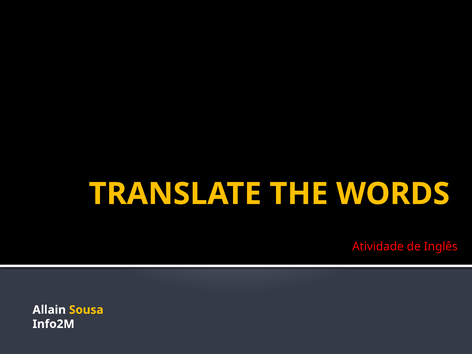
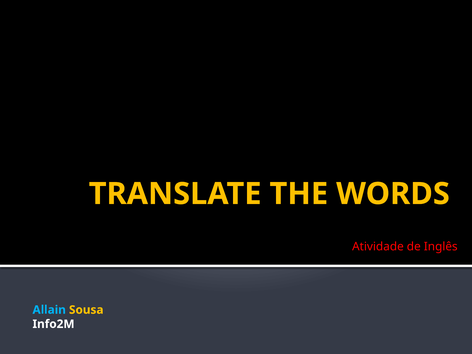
Allain colour: white -> light blue
